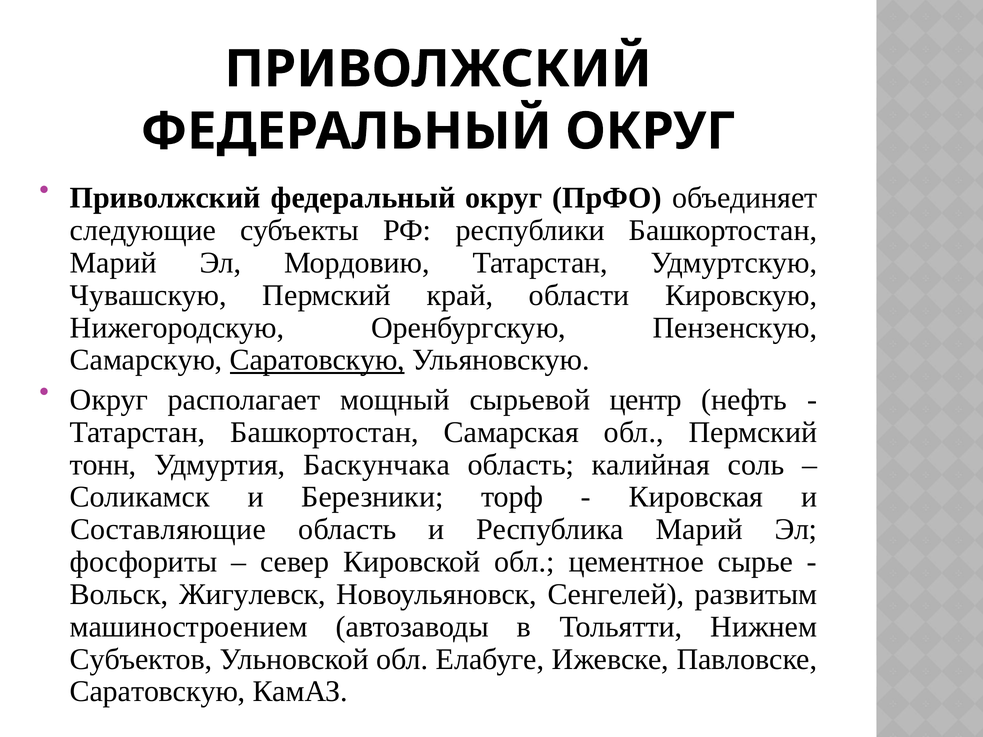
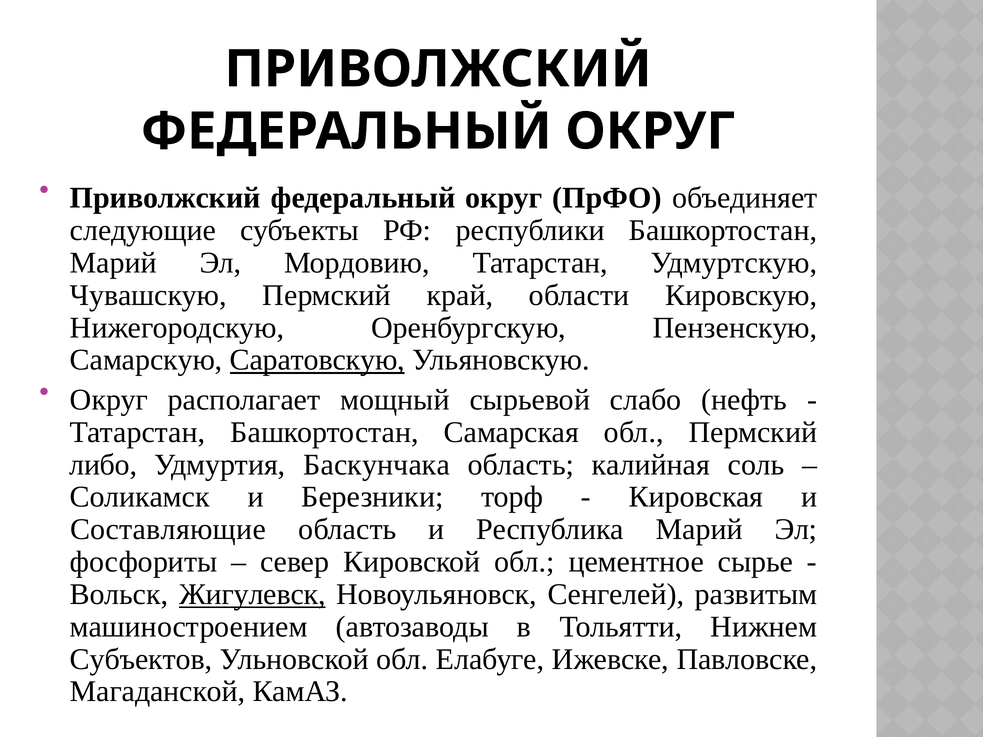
центр: центр -> слабо
тонн: тонн -> либо
Жигулевск underline: none -> present
Саратовскую at (158, 692): Саратовскую -> Магаданской
